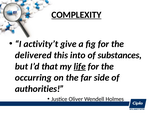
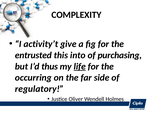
COMPLEXITY underline: present -> none
delivered: delivered -> entrusted
substances: substances -> purchasing
that: that -> thus
authorities: authorities -> regulatory
